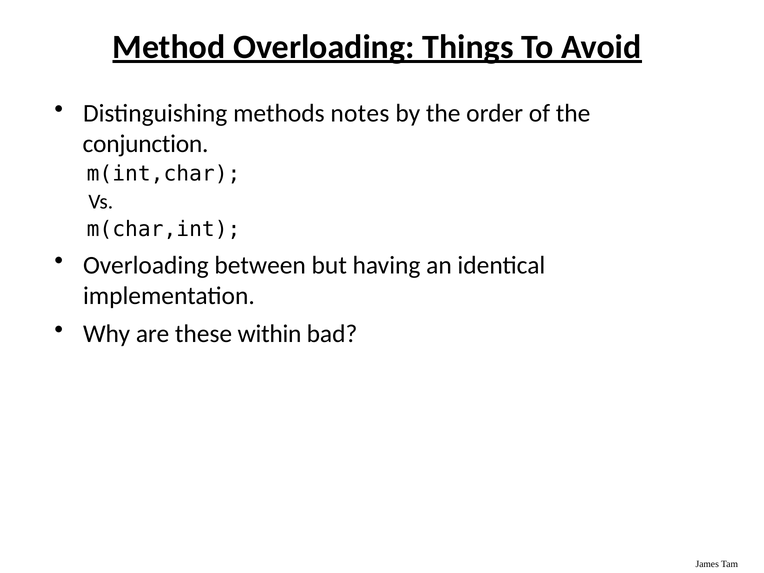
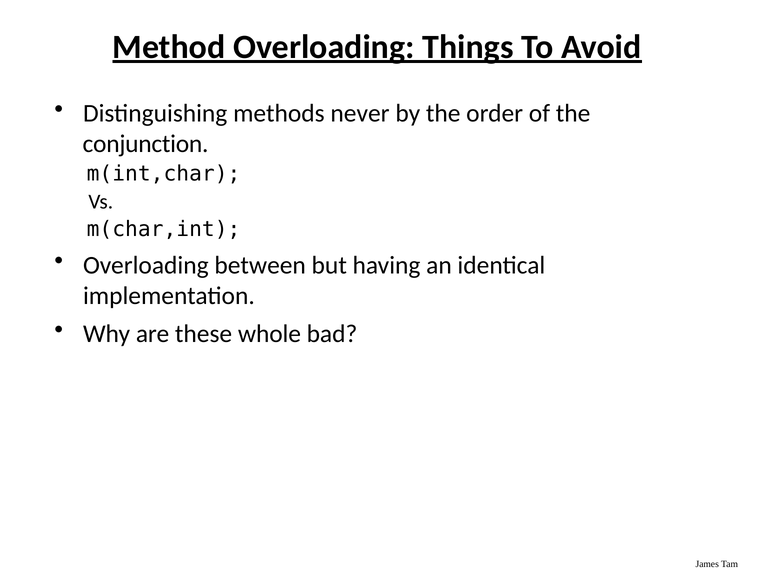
notes: notes -> never
within: within -> whole
